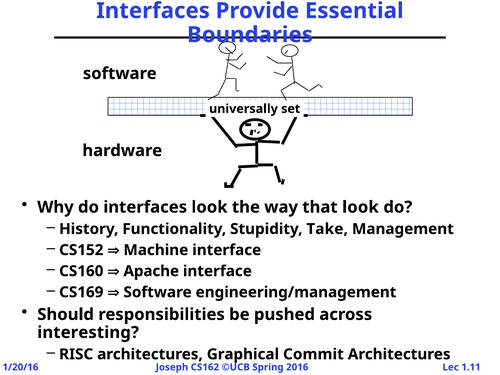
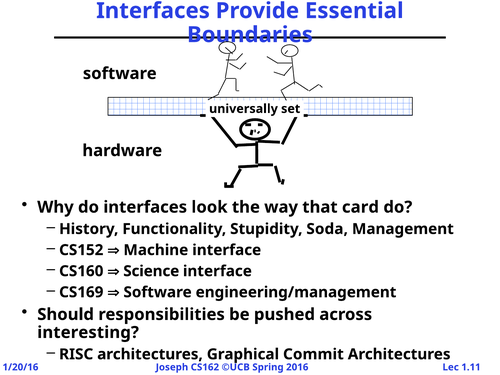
that look: look -> card
Take: Take -> Soda
Apache: Apache -> Science
